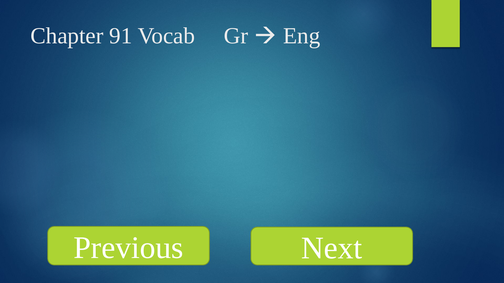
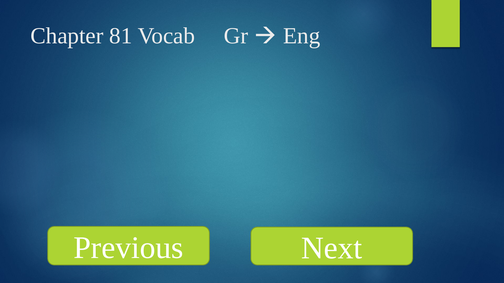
91: 91 -> 81
